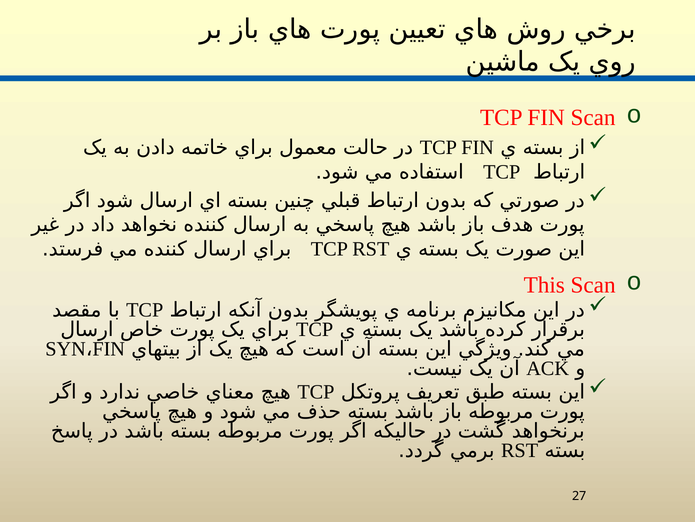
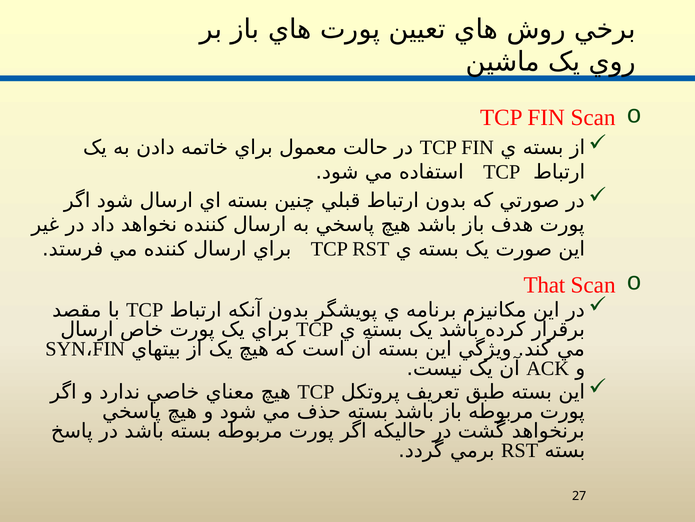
This: This -> That
